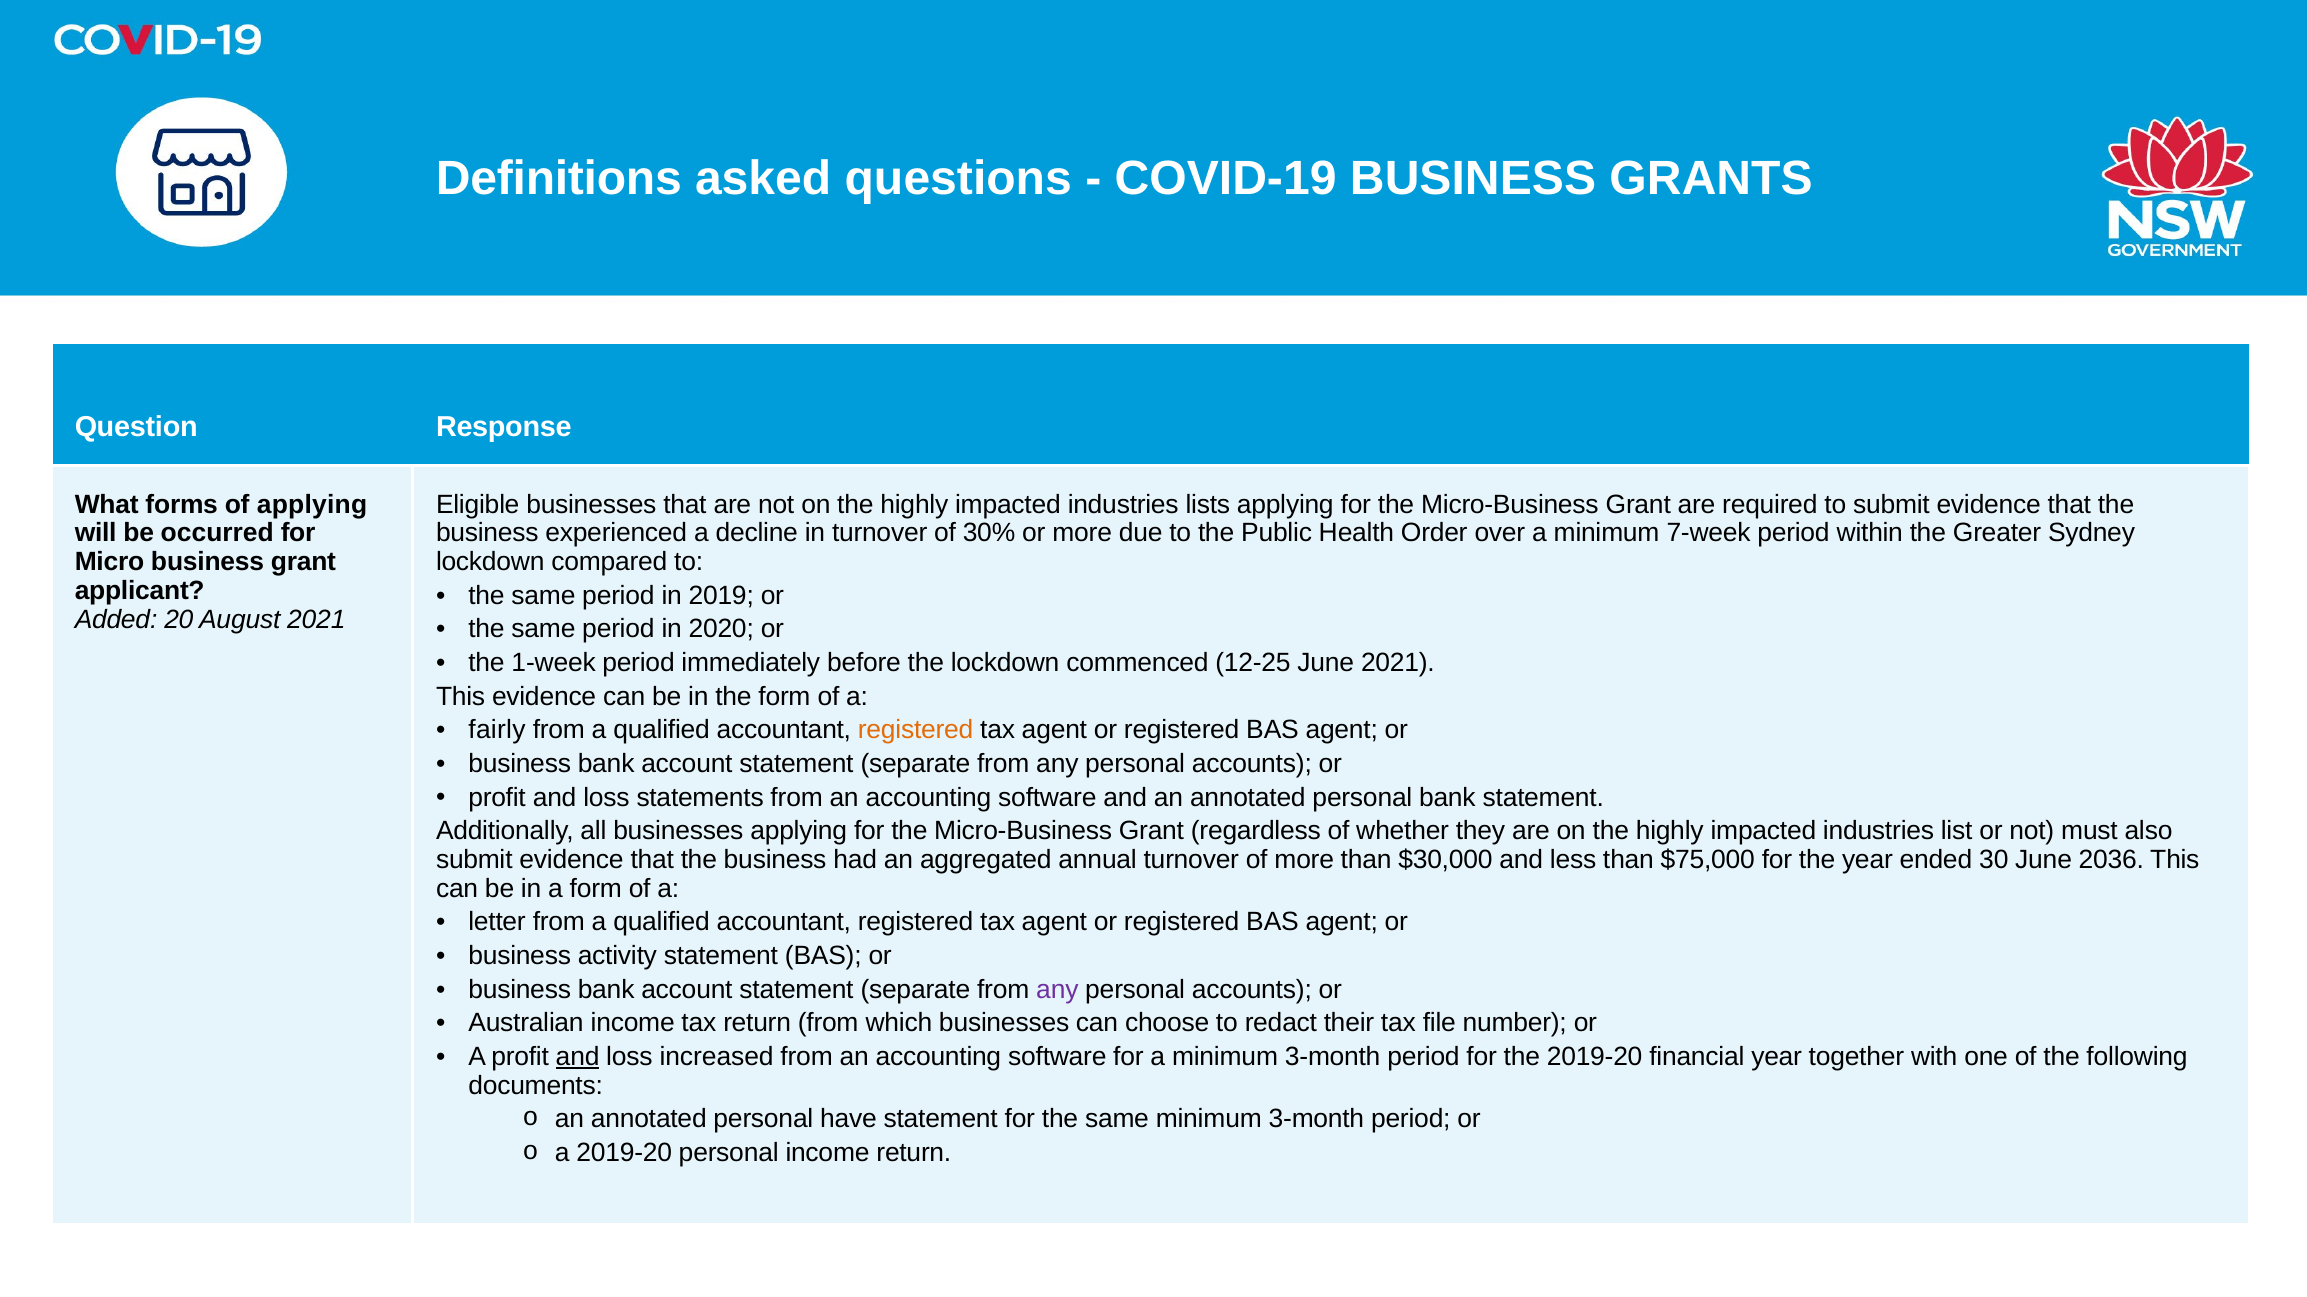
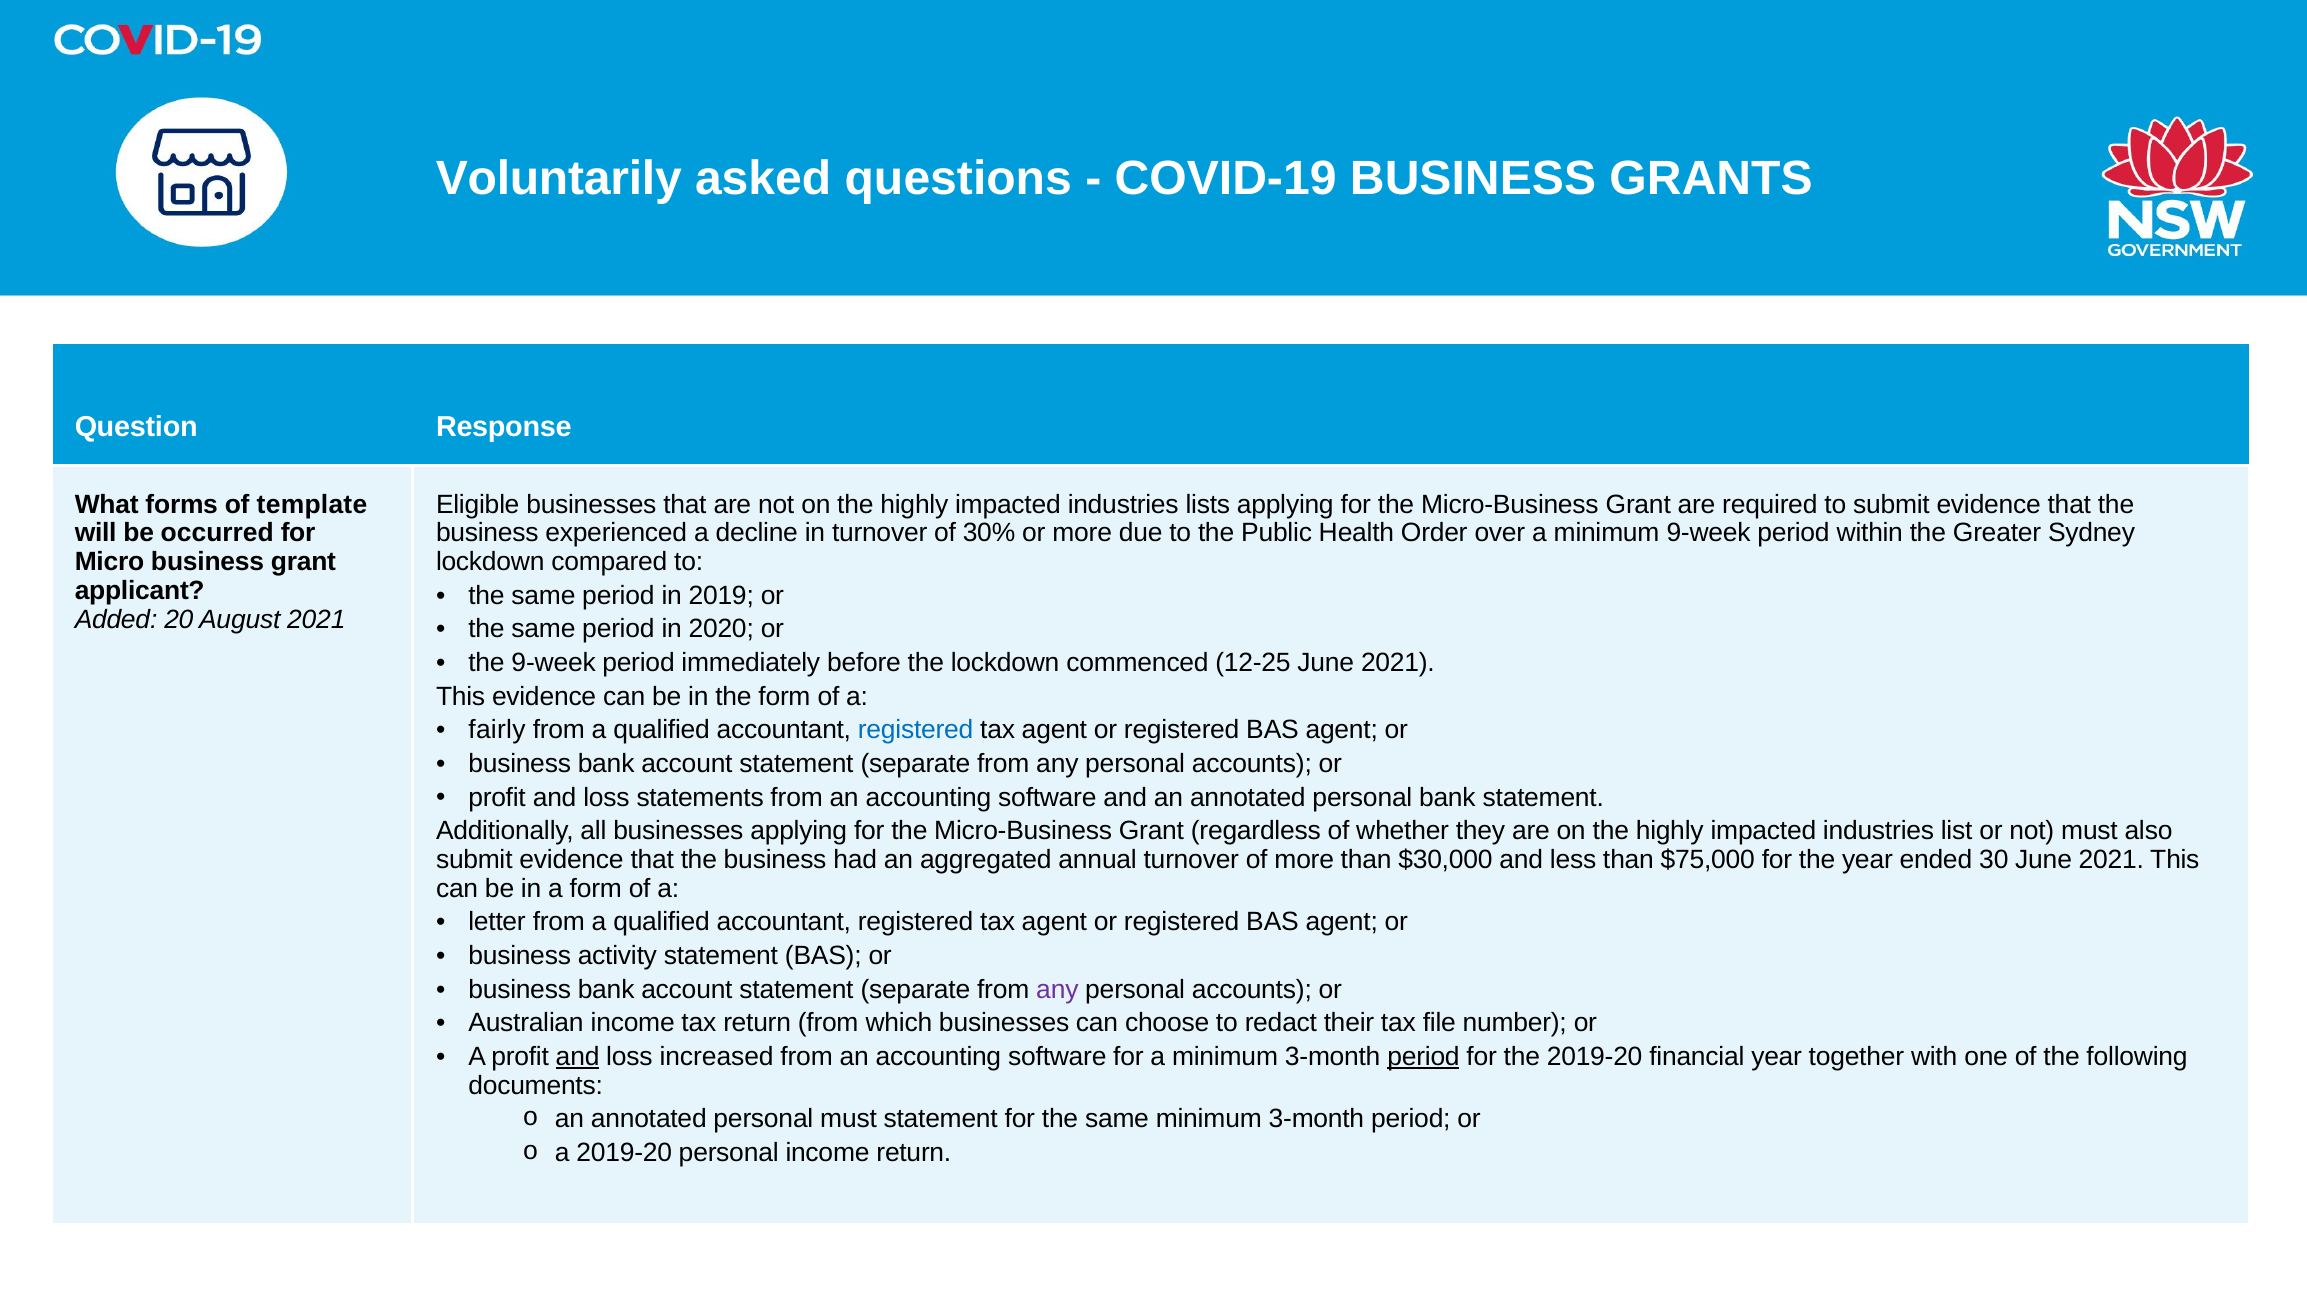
Definitions: Definitions -> Voluntarily
of applying: applying -> template
minimum 7-week: 7-week -> 9-week
the 1-week: 1-week -> 9-week
registered at (916, 730) colour: orange -> blue
30 June 2036: 2036 -> 2021
period at (1424, 1057) underline: none -> present
personal have: have -> must
